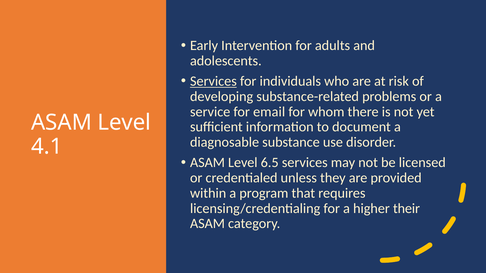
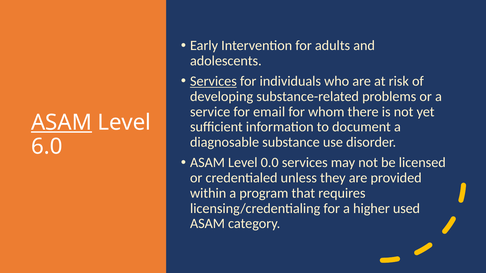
ASAM at (61, 123) underline: none -> present
4.1: 4.1 -> 6.0
6.5: 6.5 -> 0.0
their: their -> used
